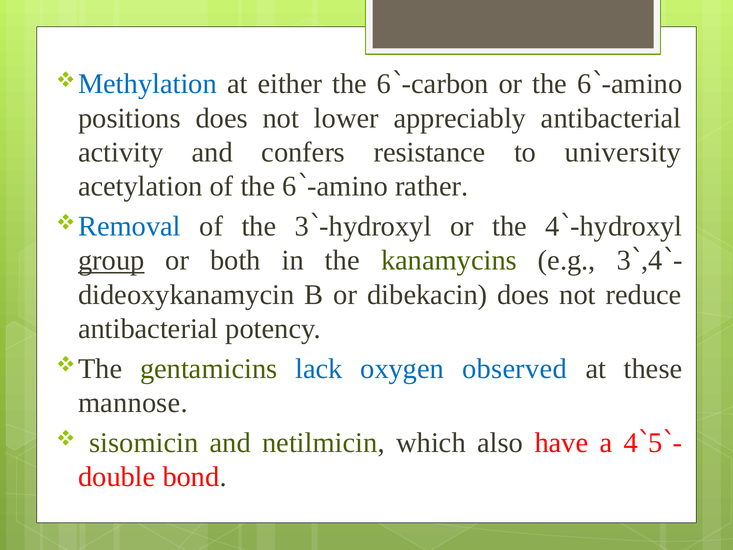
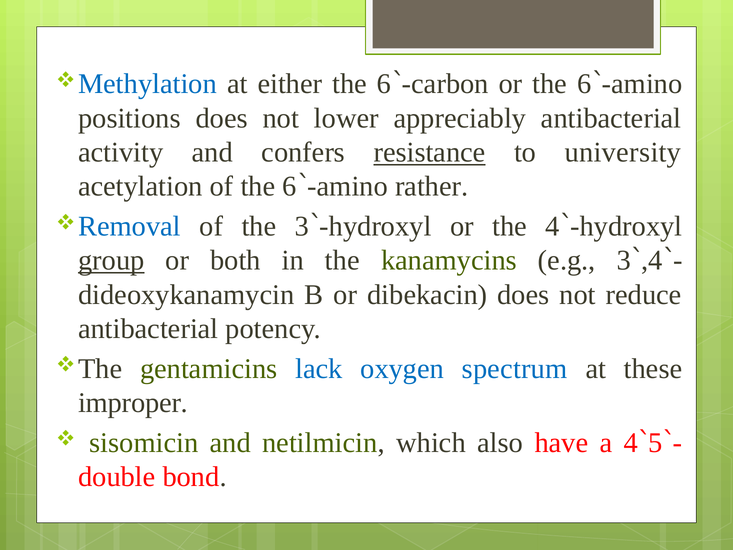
resistance underline: none -> present
observed: observed -> spectrum
mannose: mannose -> improper
